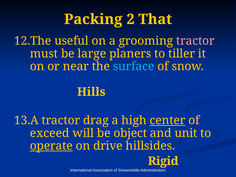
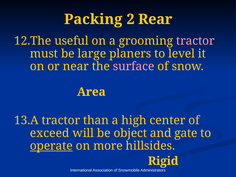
That: That -> Rear
tiller: tiller -> level
surface colour: light blue -> pink
Hills: Hills -> Area
drag: drag -> than
center underline: present -> none
unit: unit -> gate
drive: drive -> more
